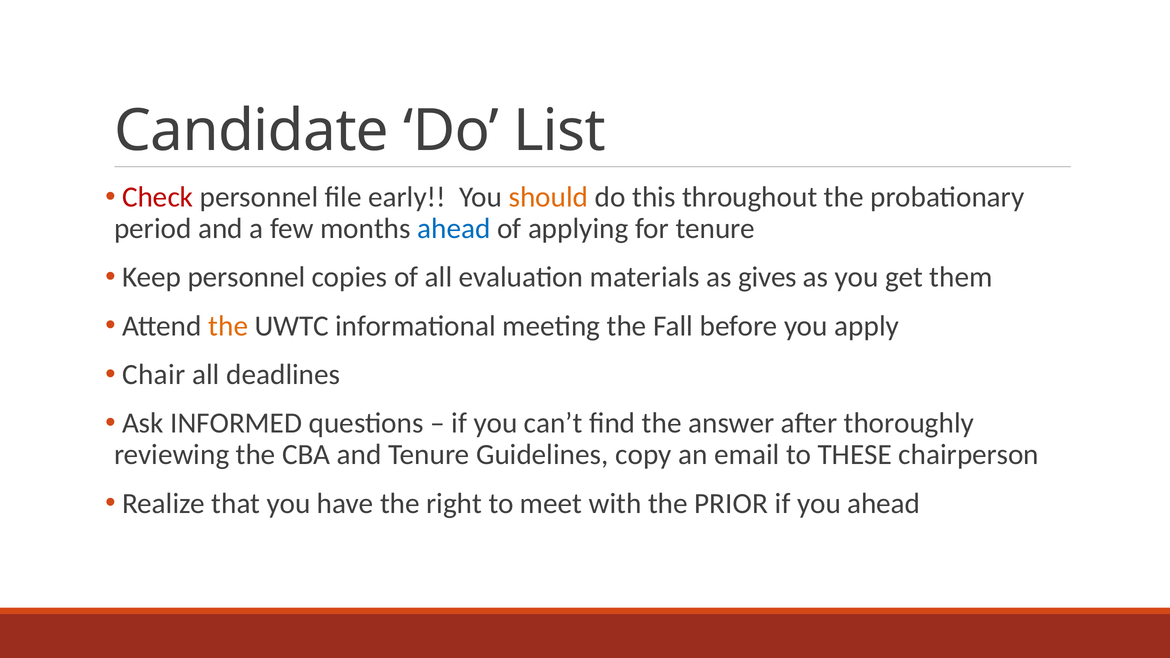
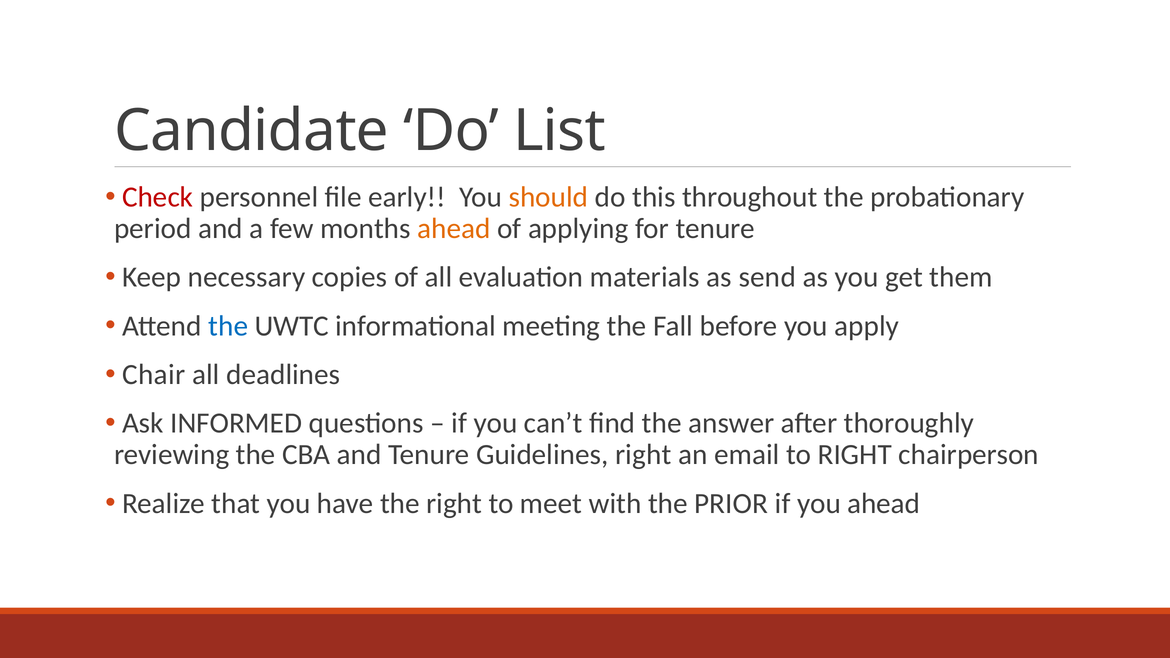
ahead at (454, 229) colour: blue -> orange
Keep personnel: personnel -> necessary
gives: gives -> send
the at (228, 326) colour: orange -> blue
Guidelines copy: copy -> right
to THESE: THESE -> RIGHT
